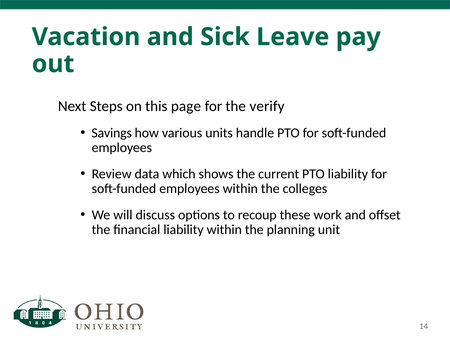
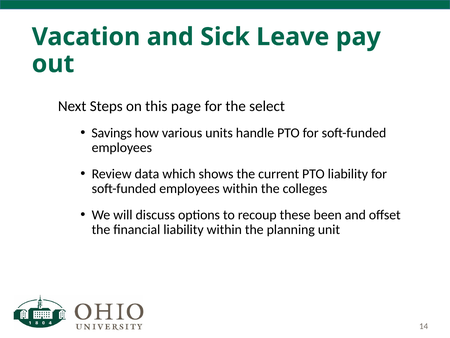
verify: verify -> select
work: work -> been
